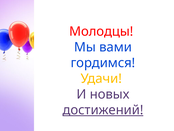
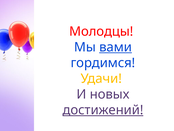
вами underline: none -> present
